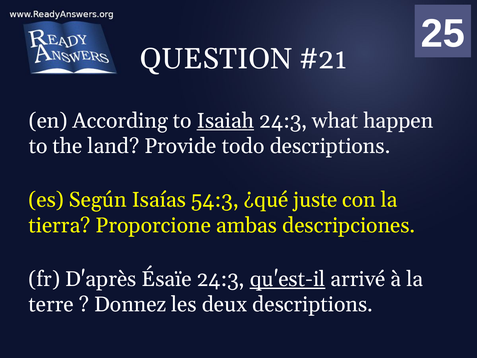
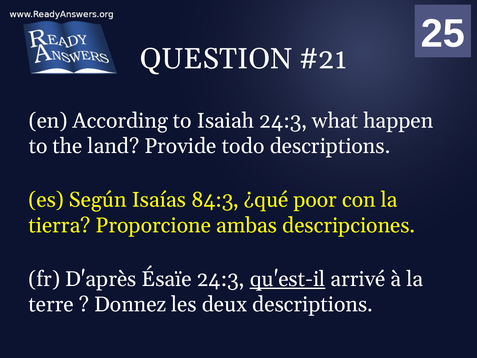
Isaiah underline: present -> none
54:3: 54:3 -> 84:3
juste: juste -> poor
